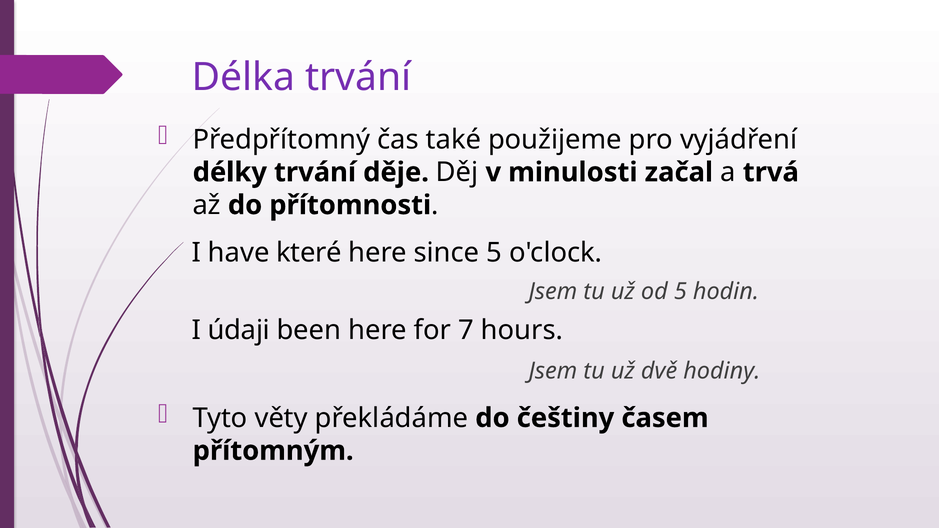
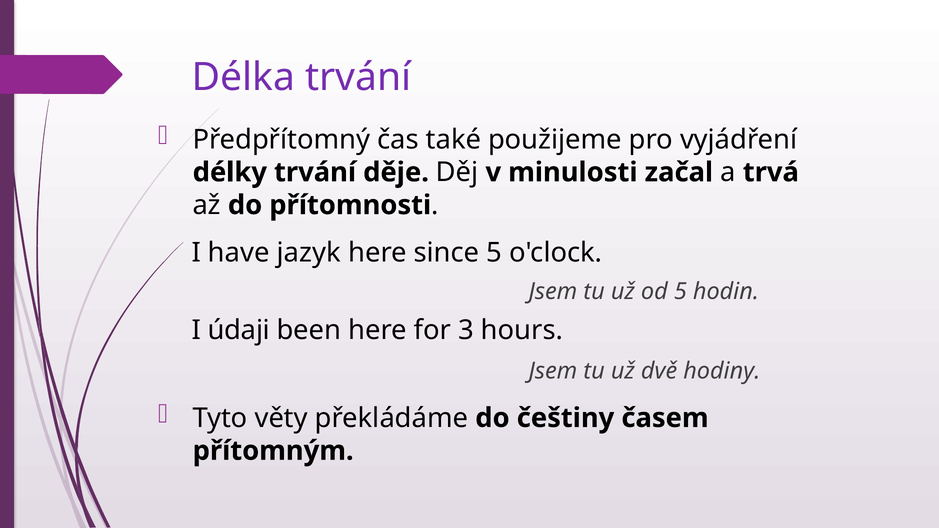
které: které -> jazyk
7: 7 -> 3
